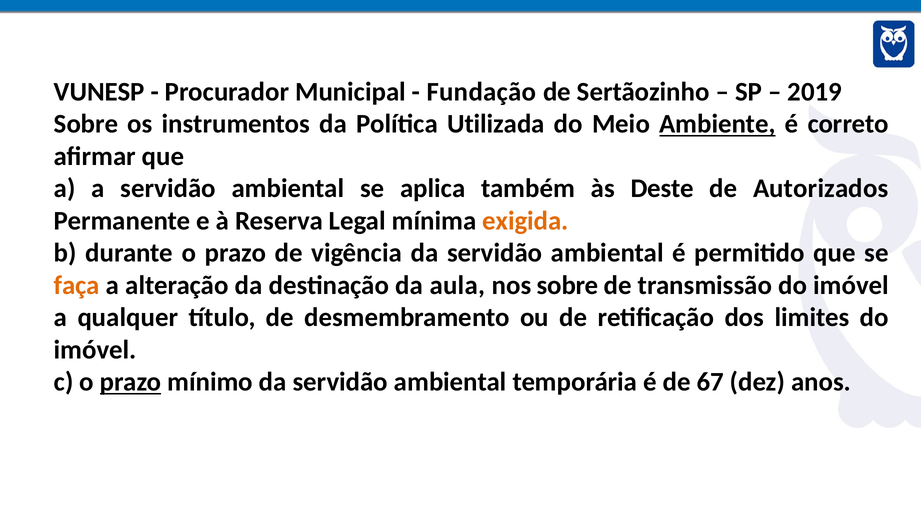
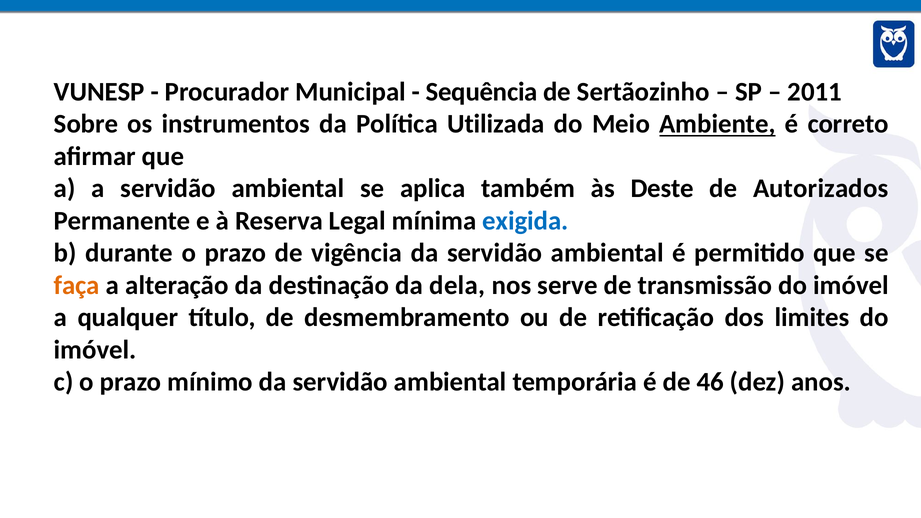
Fundação: Fundação -> Sequência
2019: 2019 -> 2011
exigida colour: orange -> blue
aula: aula -> dela
nos sobre: sobre -> serve
prazo at (131, 382) underline: present -> none
67: 67 -> 46
